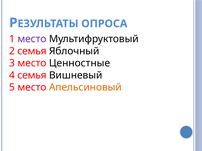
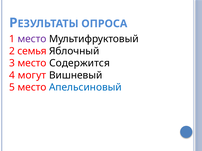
Ценностные: Ценностные -> Содержится
4 семья: семья -> могут
Апельсиновый colour: orange -> blue
